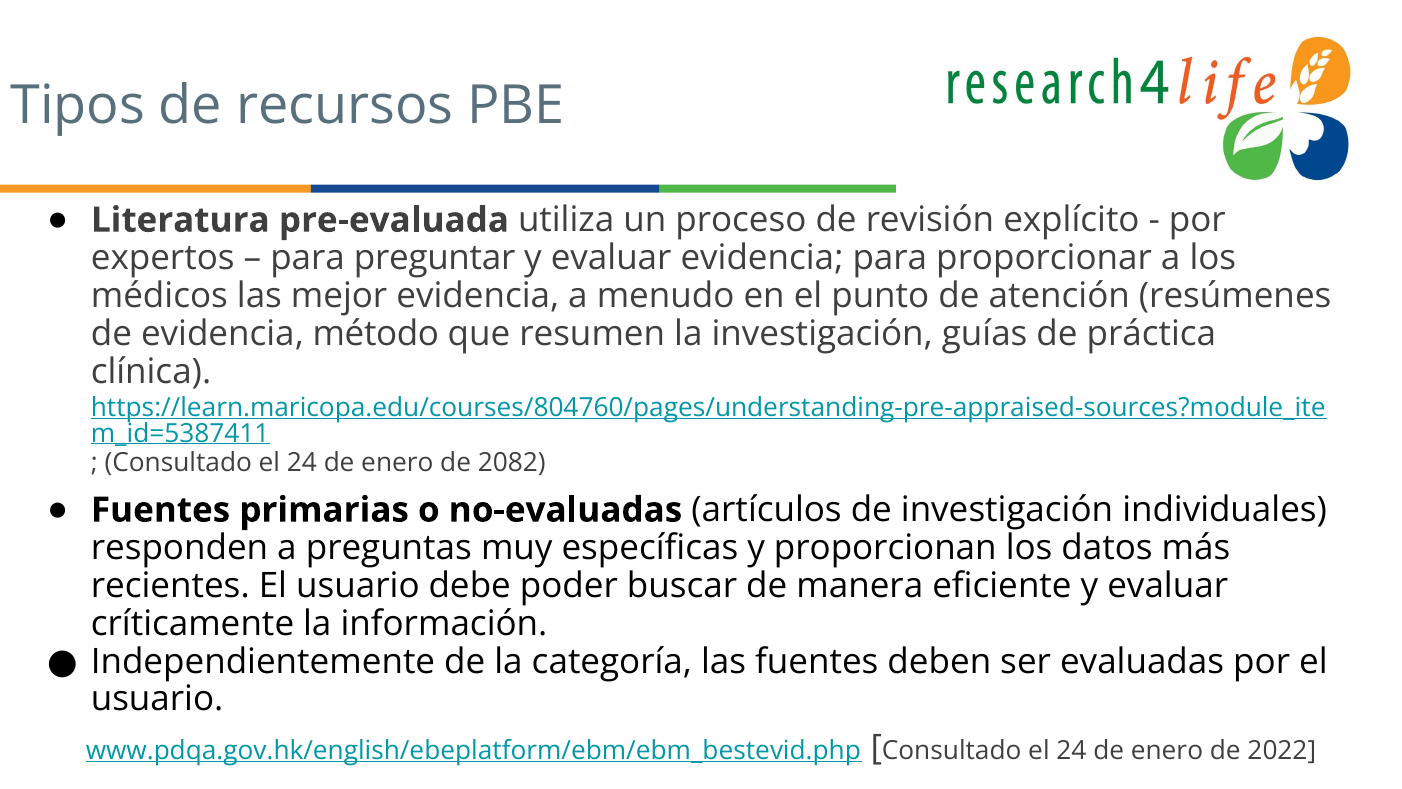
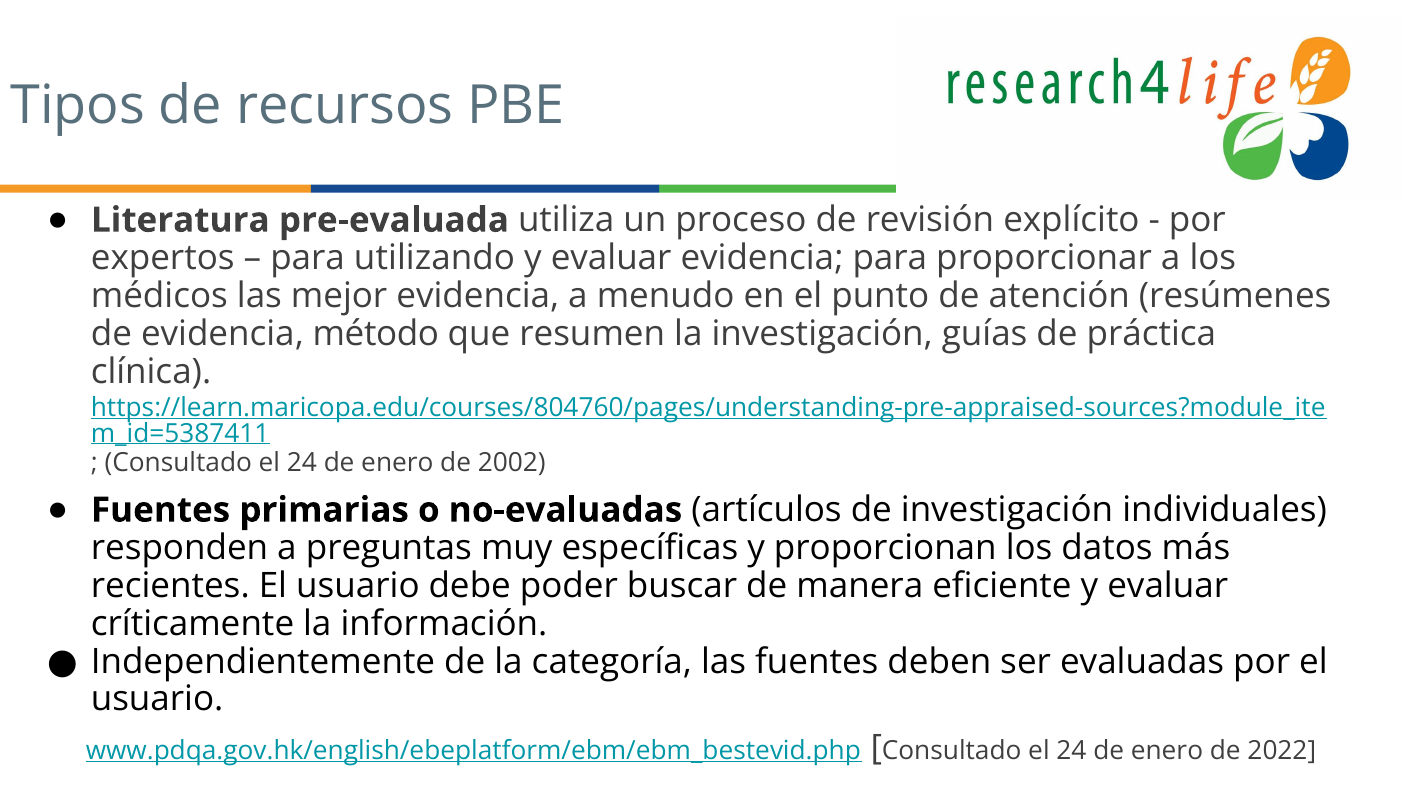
preguntar: preguntar -> utilizando
2082: 2082 -> 2002
